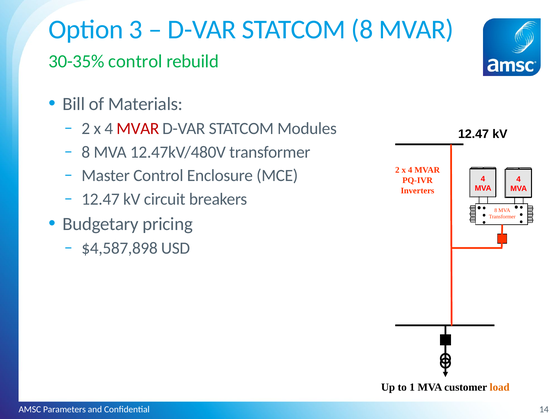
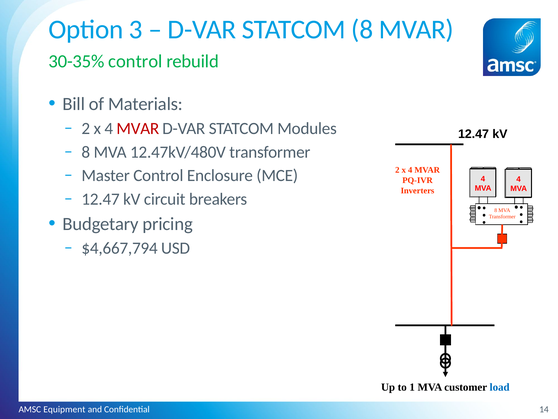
$4,587,898: $4,587,898 -> $4,667,794
load colour: orange -> blue
Parameters: Parameters -> Equipment
